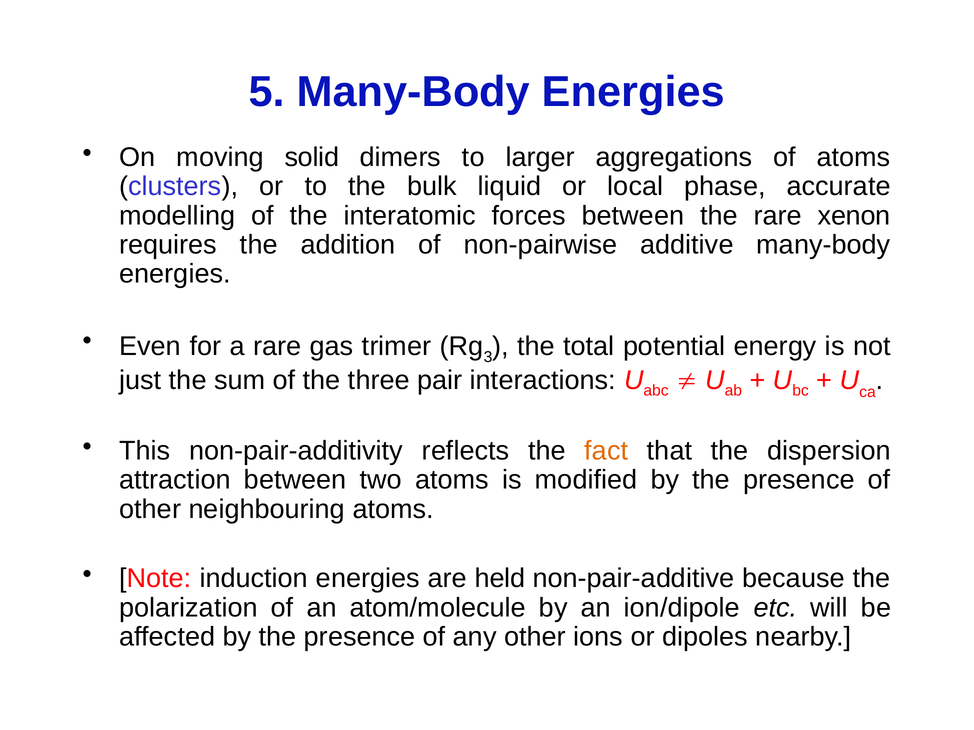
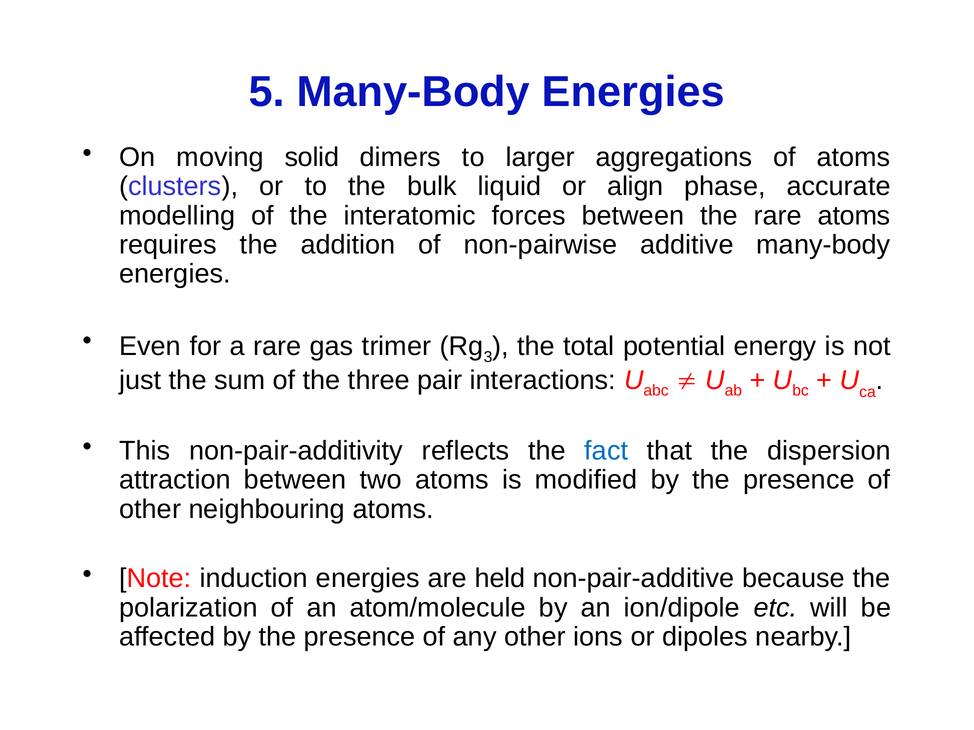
local: local -> align
rare xenon: xenon -> atoms
fact colour: orange -> blue
